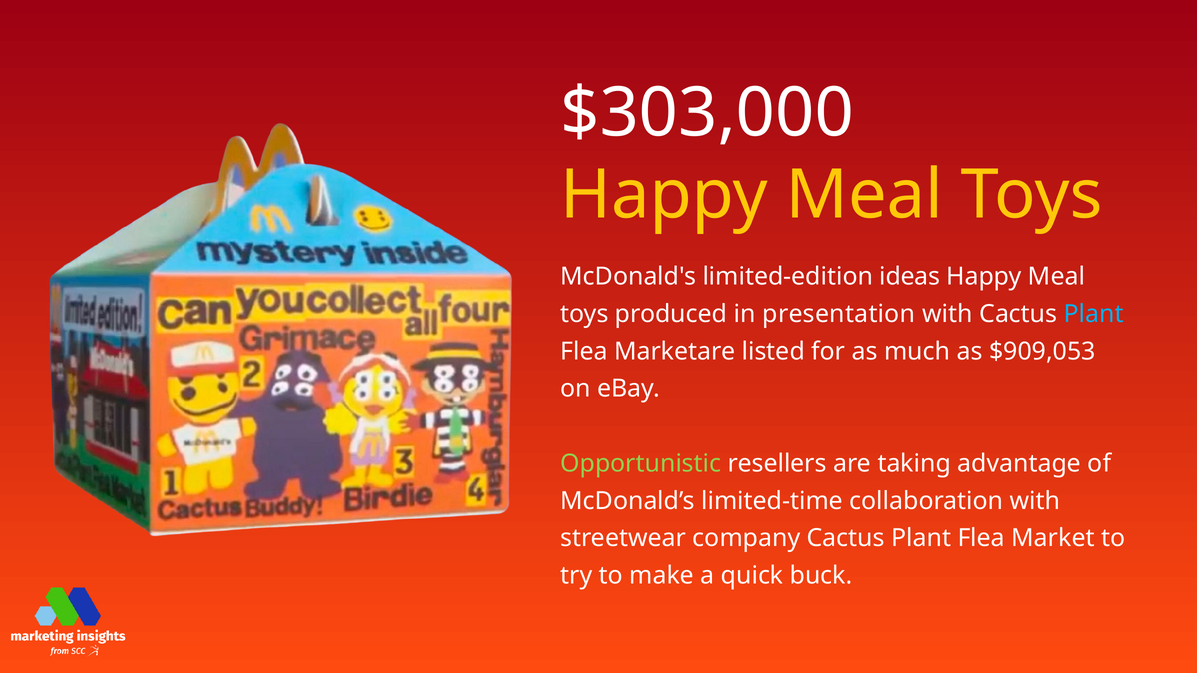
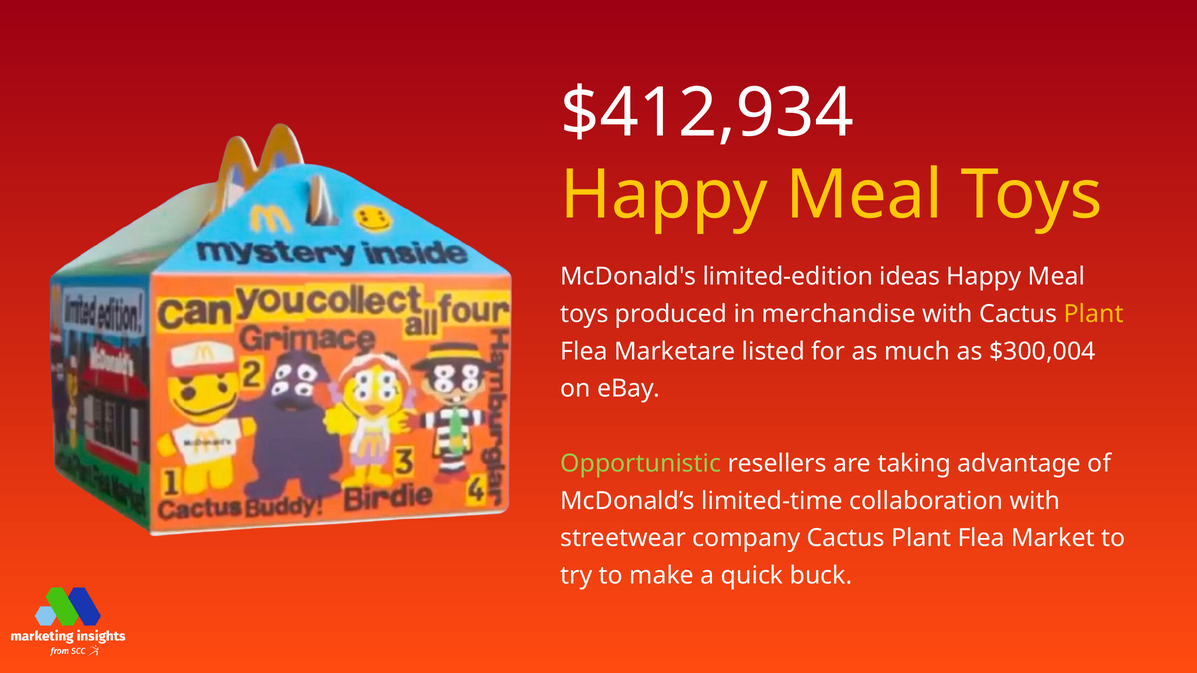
$303,000: $303,000 -> $412,934
presentation: presentation -> merchandise
Plant at (1094, 314) colour: light blue -> yellow
$909,053: $909,053 -> $300,004
